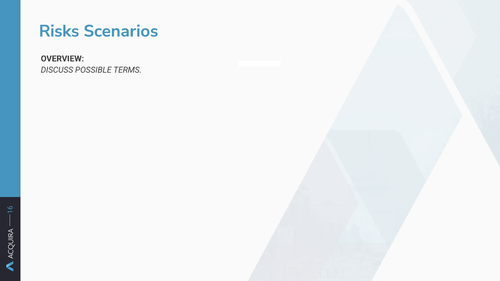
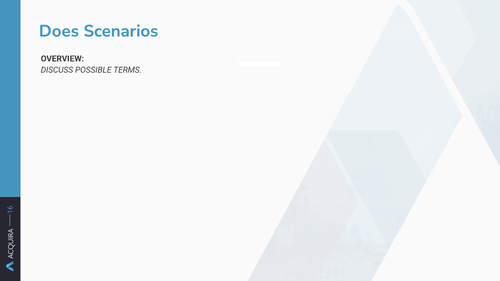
Risks: Risks -> Does
